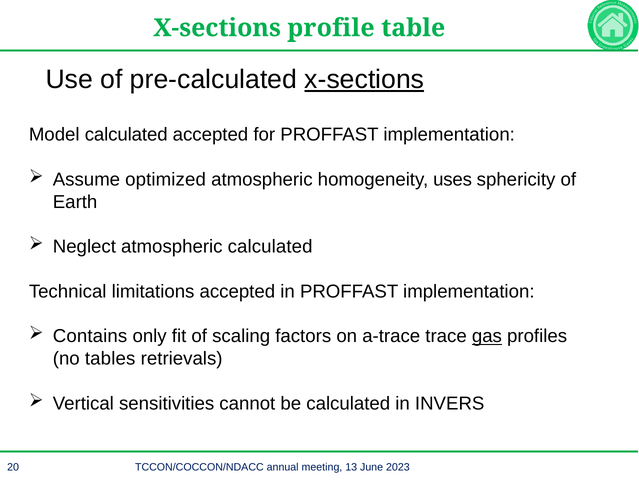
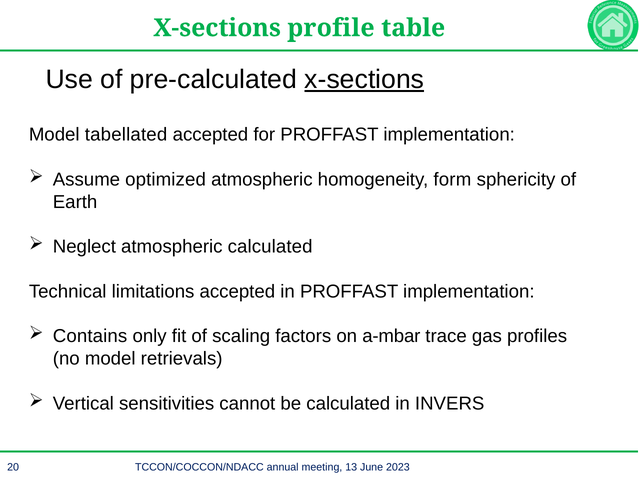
Model calculated: calculated -> tabellated
uses: uses -> form
a-trace: a-trace -> a-mbar
gas underline: present -> none
no tables: tables -> model
